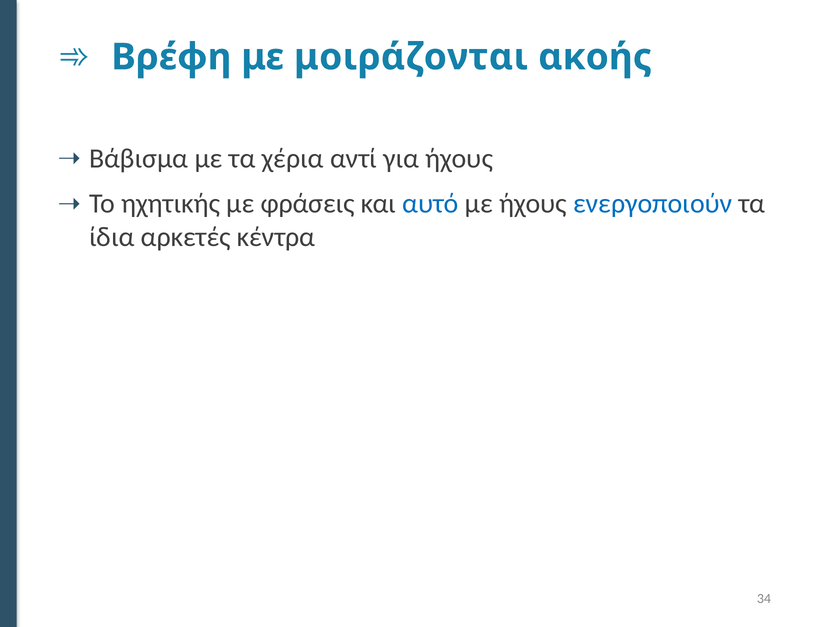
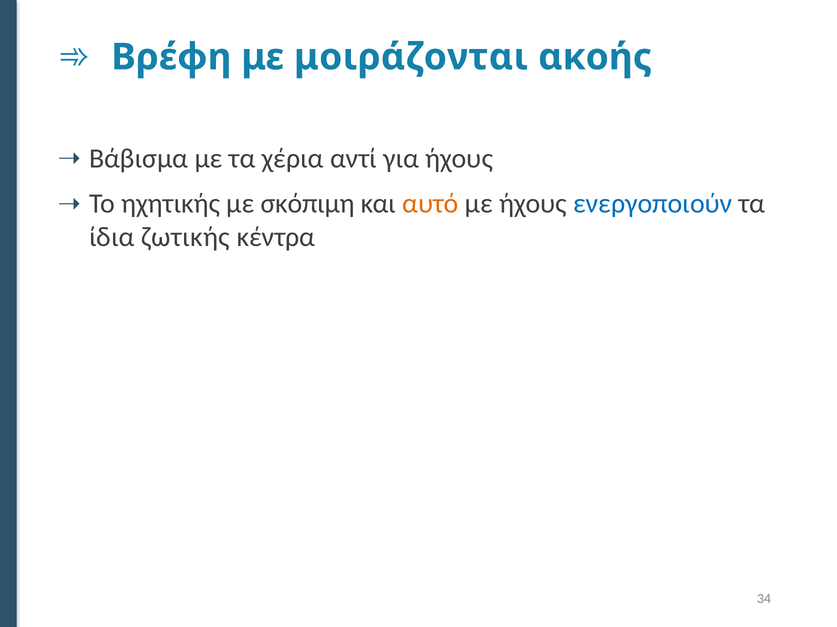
φράσεις: φράσεις -> σκόπιμη
αυτό colour: blue -> orange
αρκετές: αρκετές -> ζωτικής
